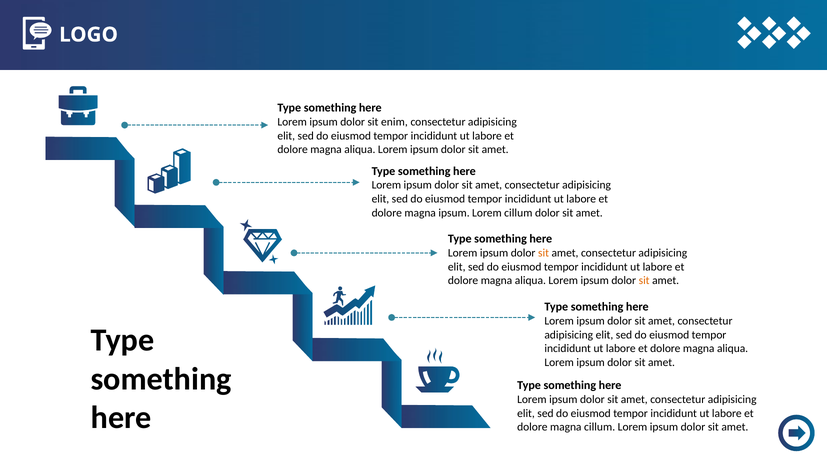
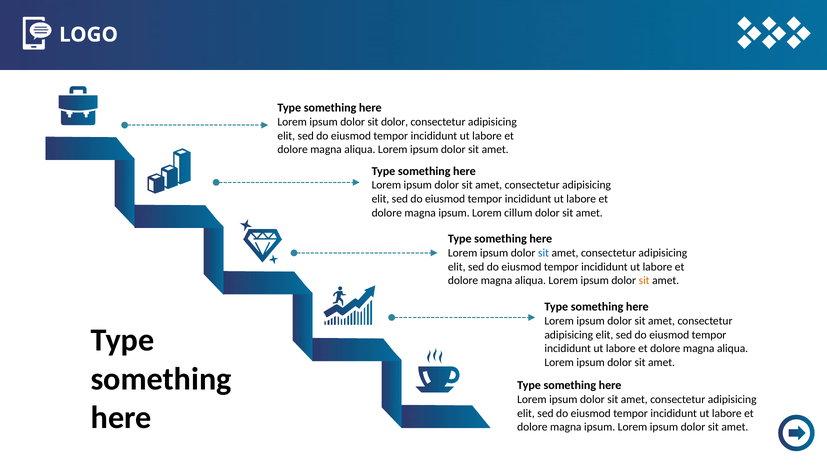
sit enim: enim -> dolor
sit at (544, 253) colour: orange -> blue
cillum at (600, 427): cillum -> ipsum
